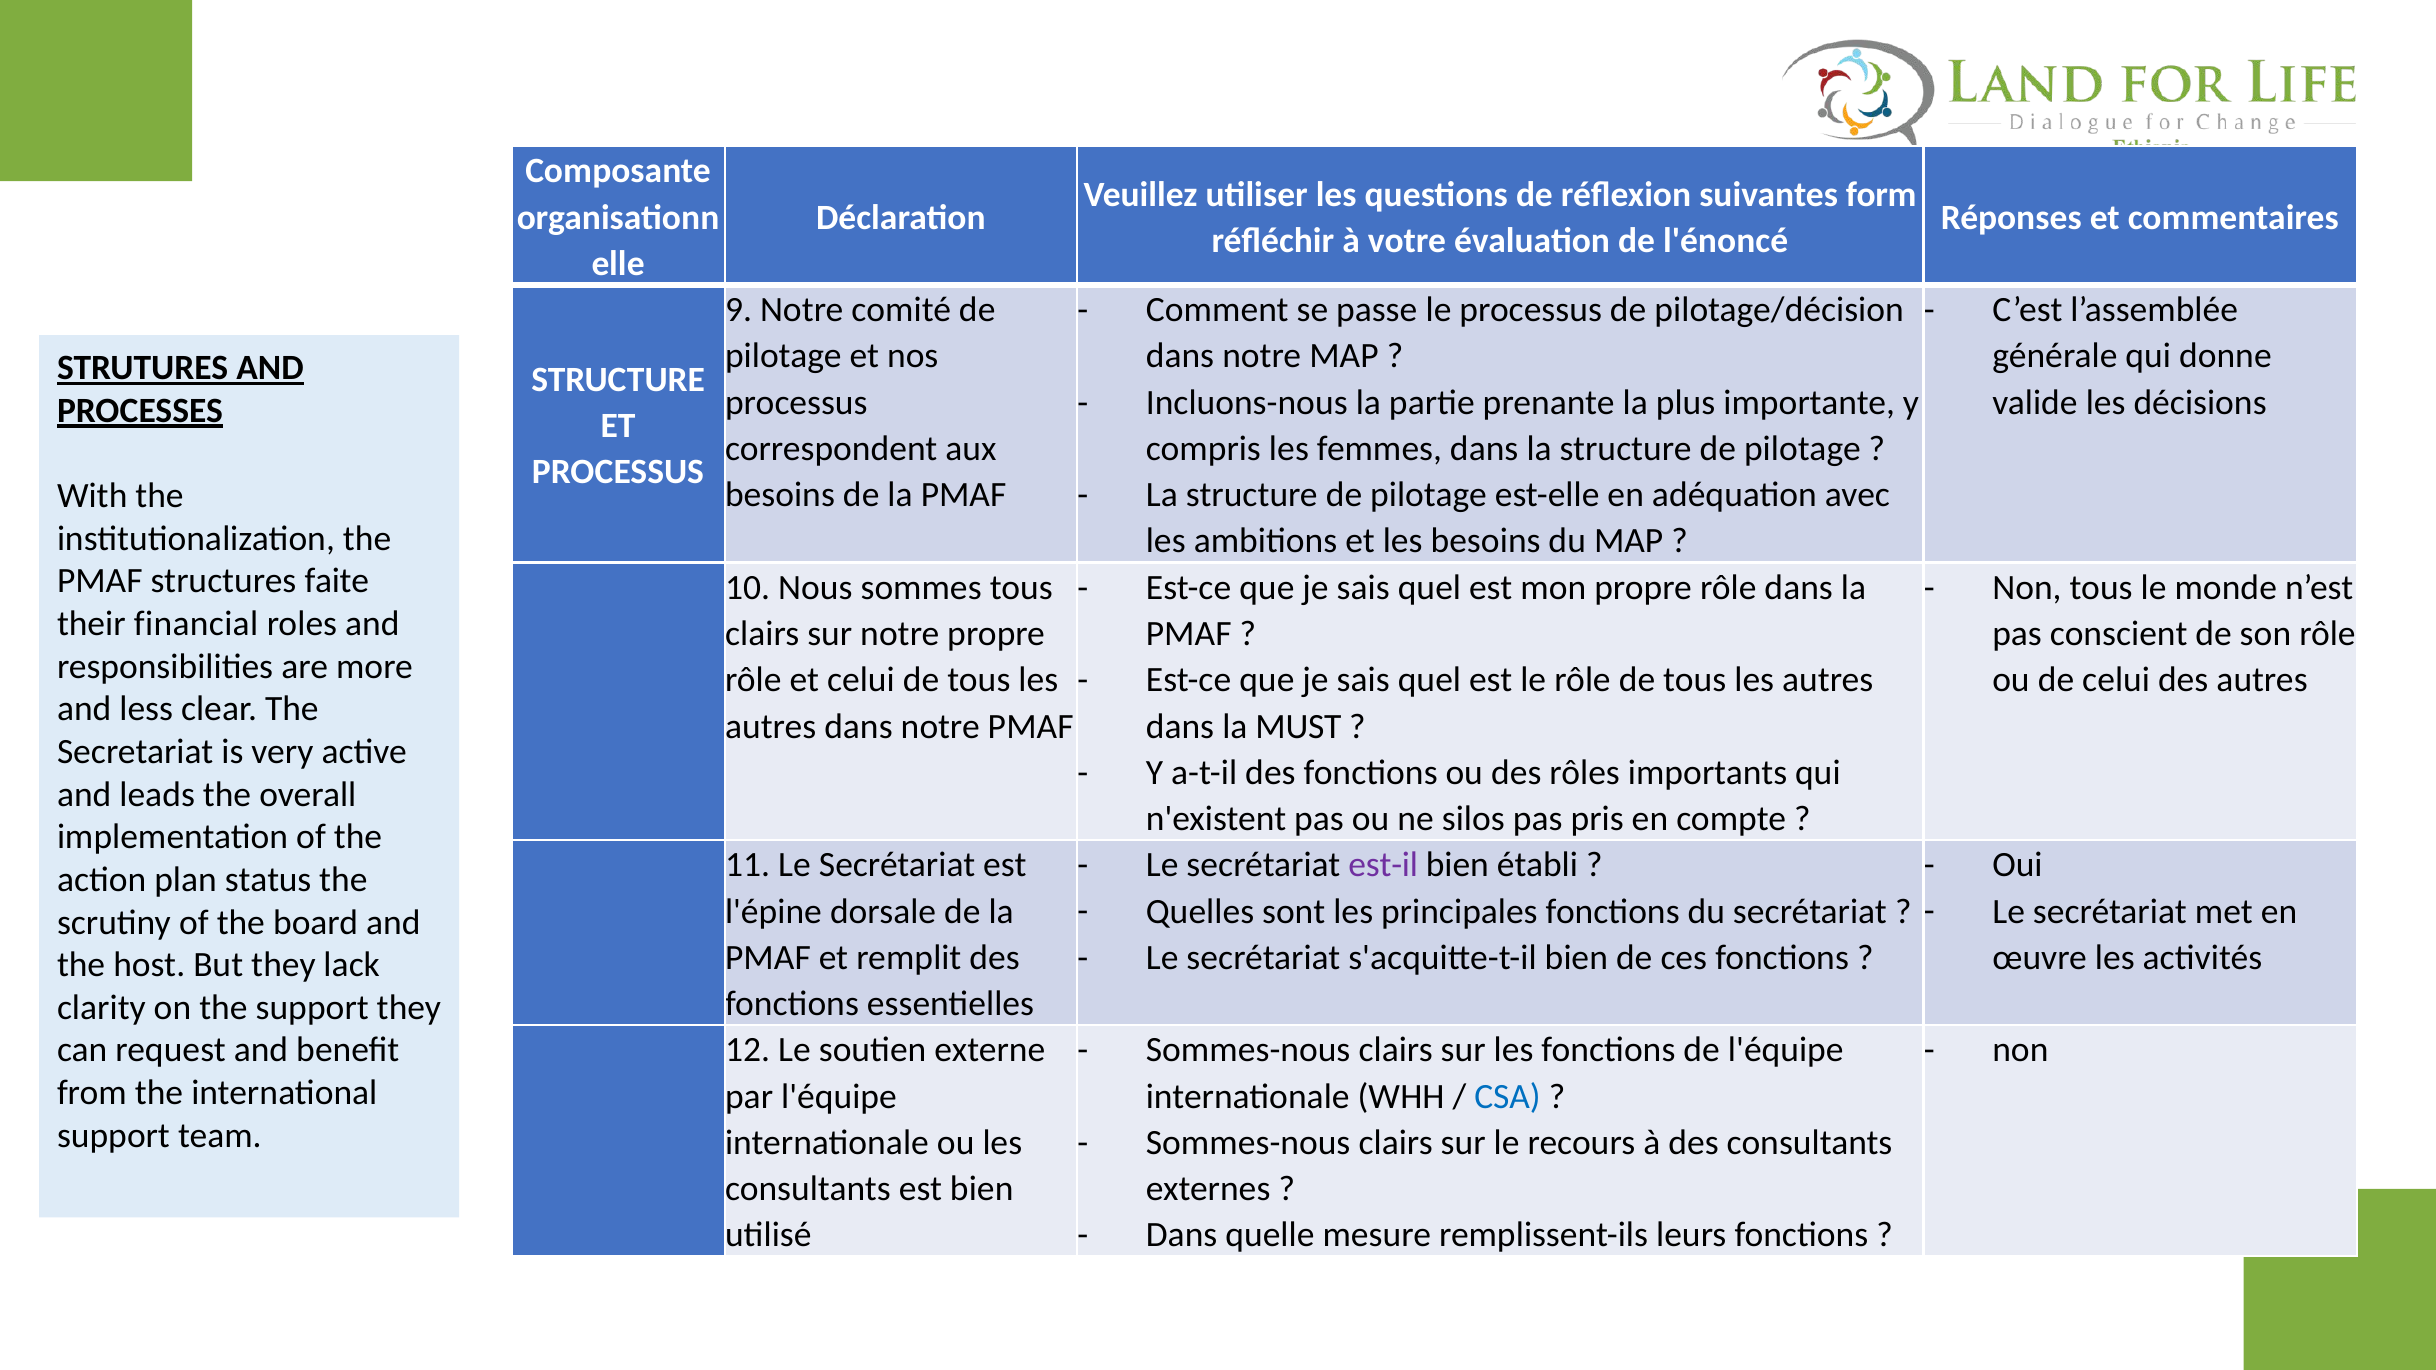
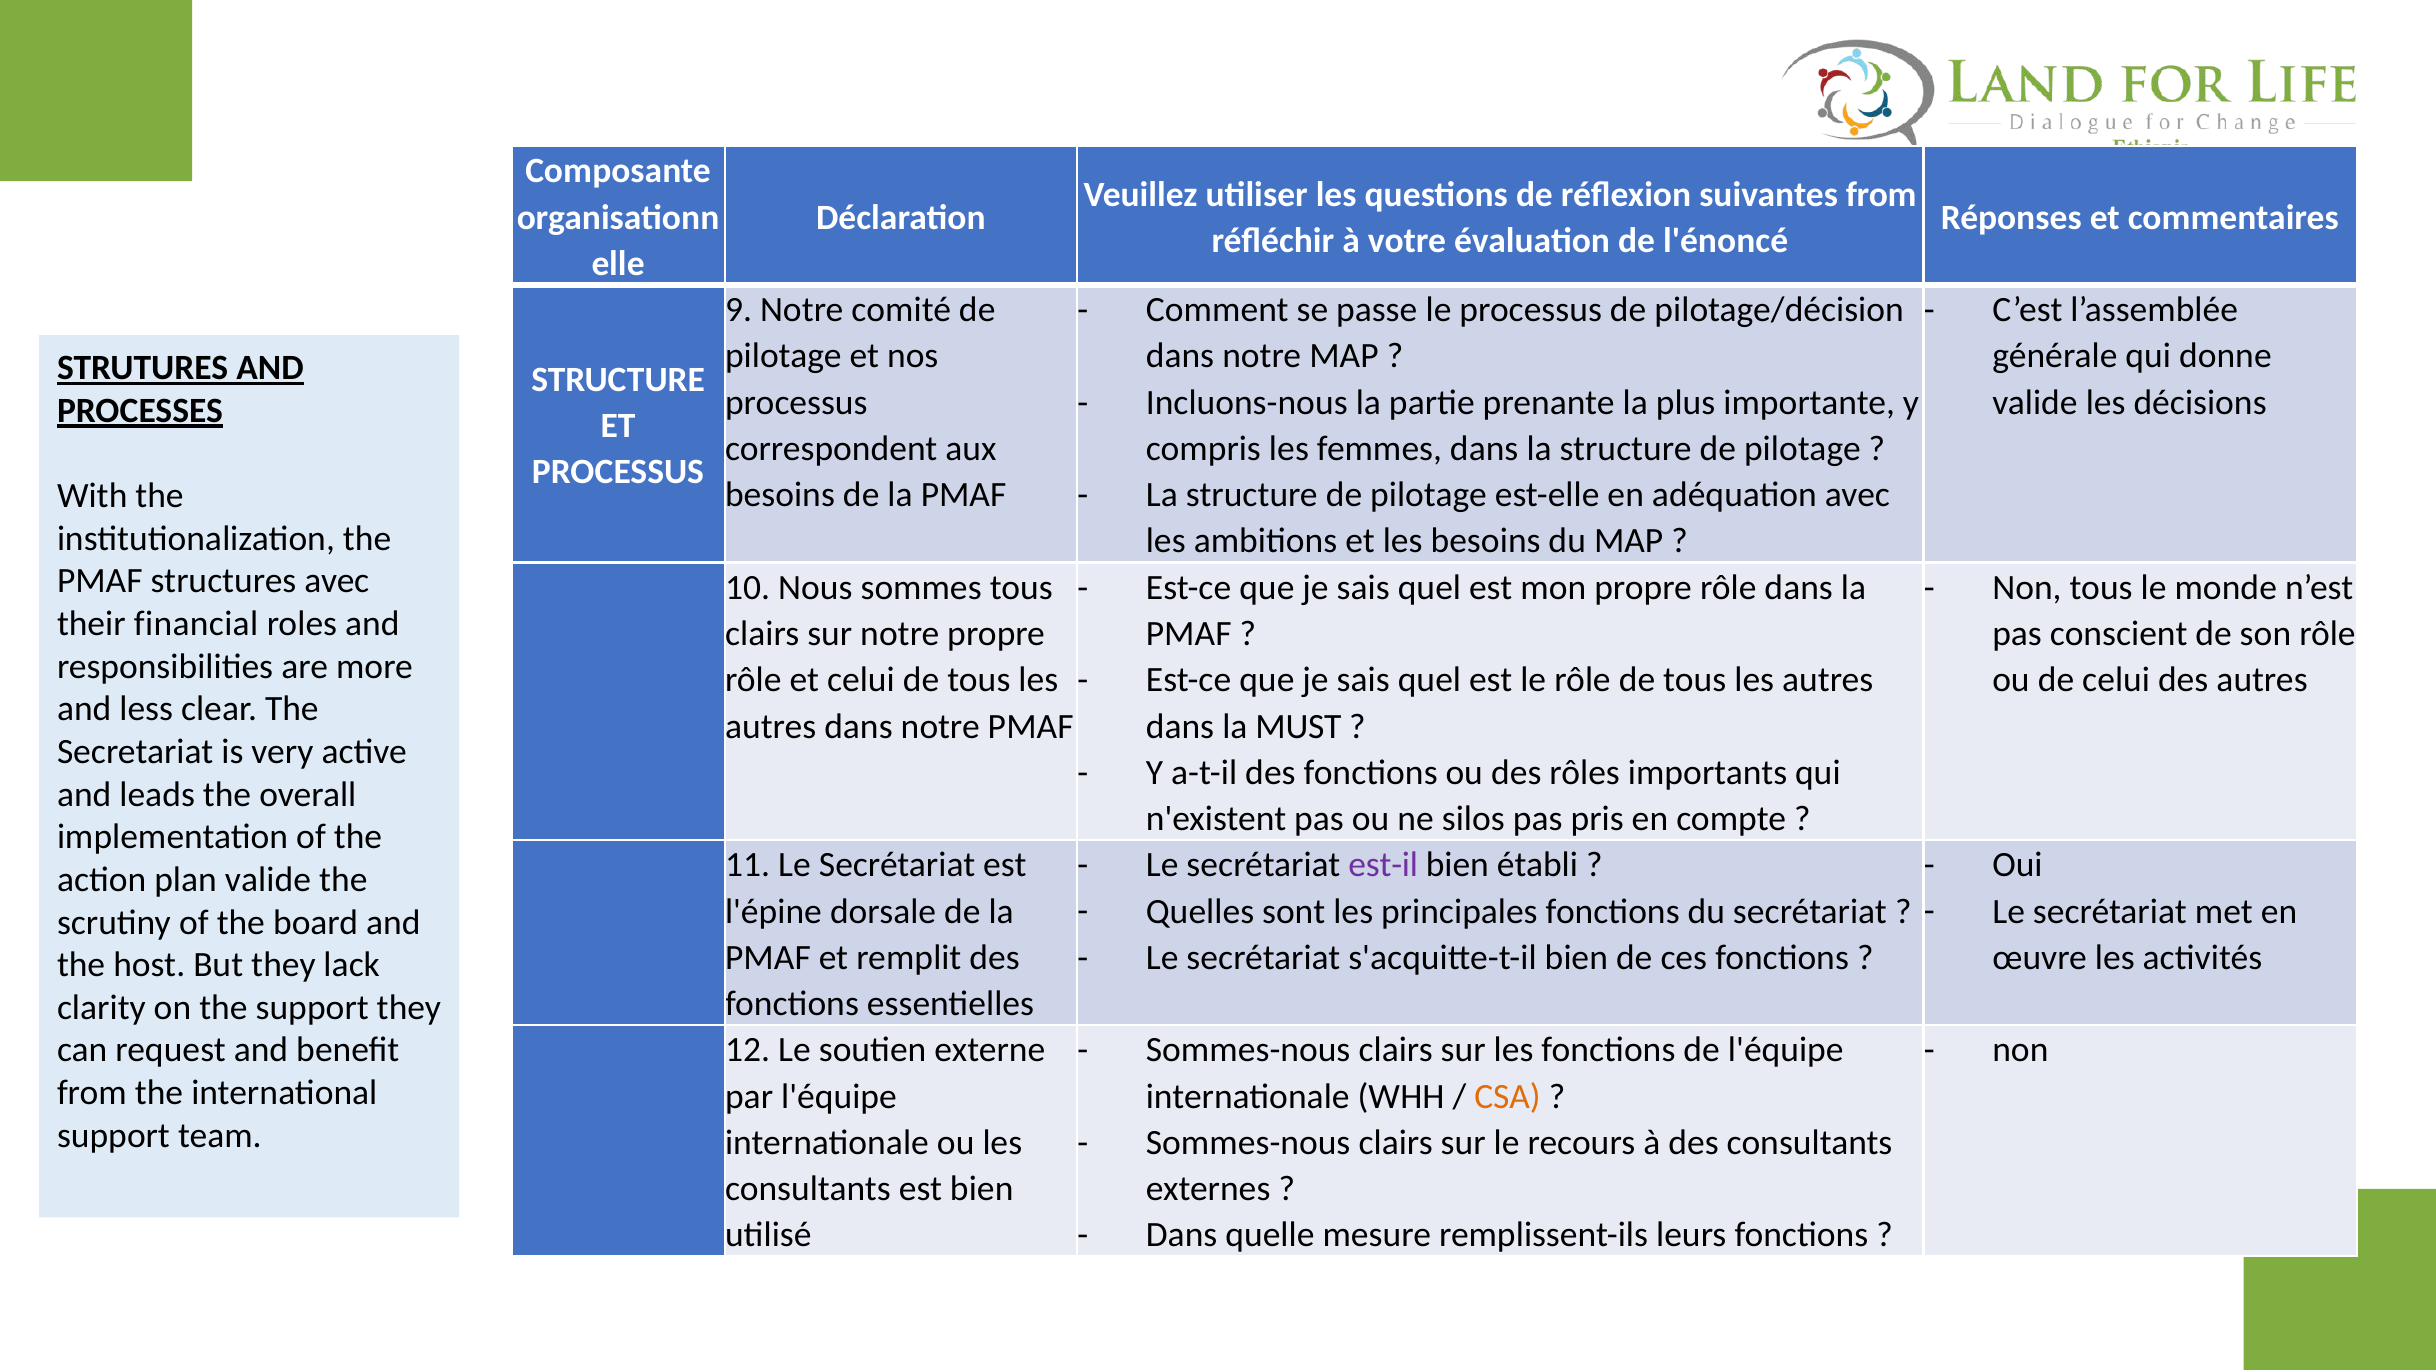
suivantes form: form -> from
structures faite: faite -> avec
plan status: status -> valide
CSA colour: blue -> orange
